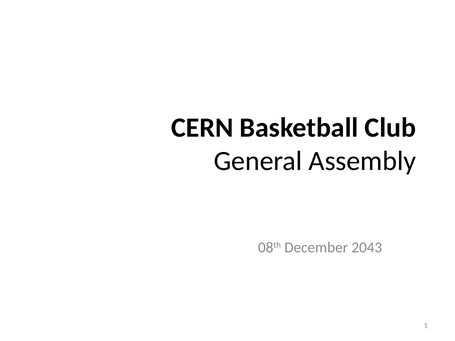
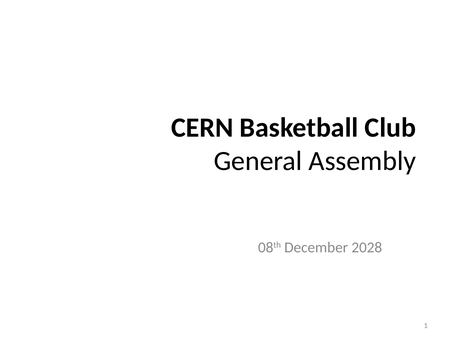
2043: 2043 -> 2028
